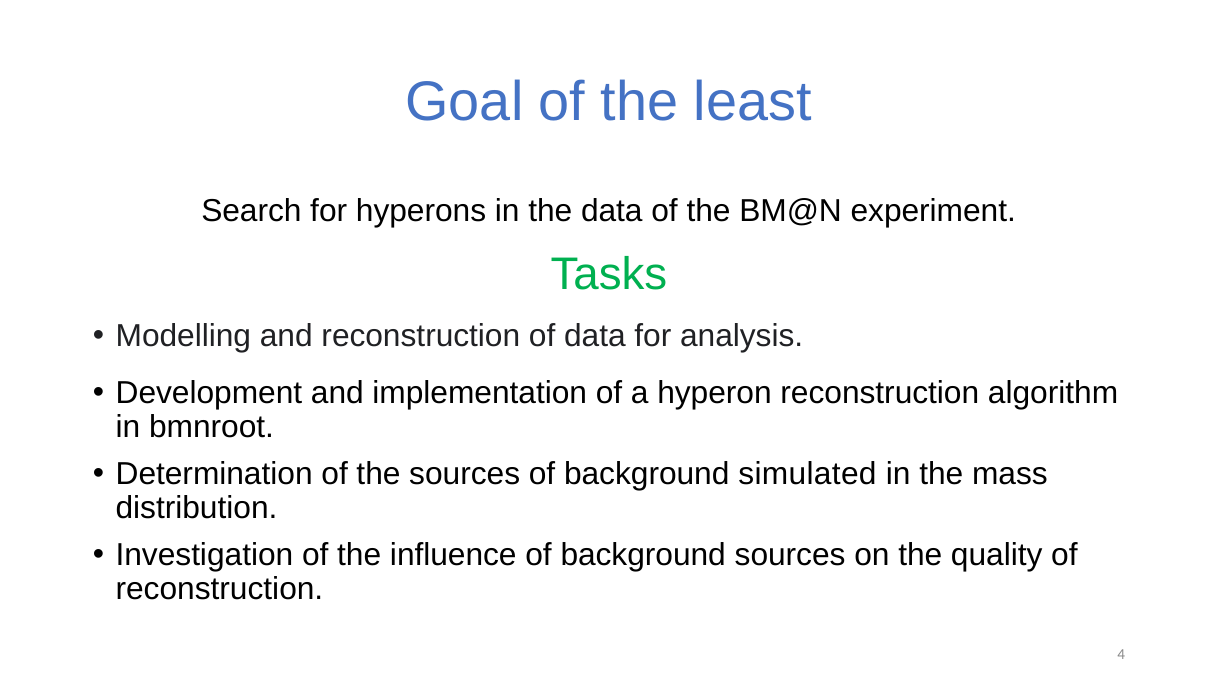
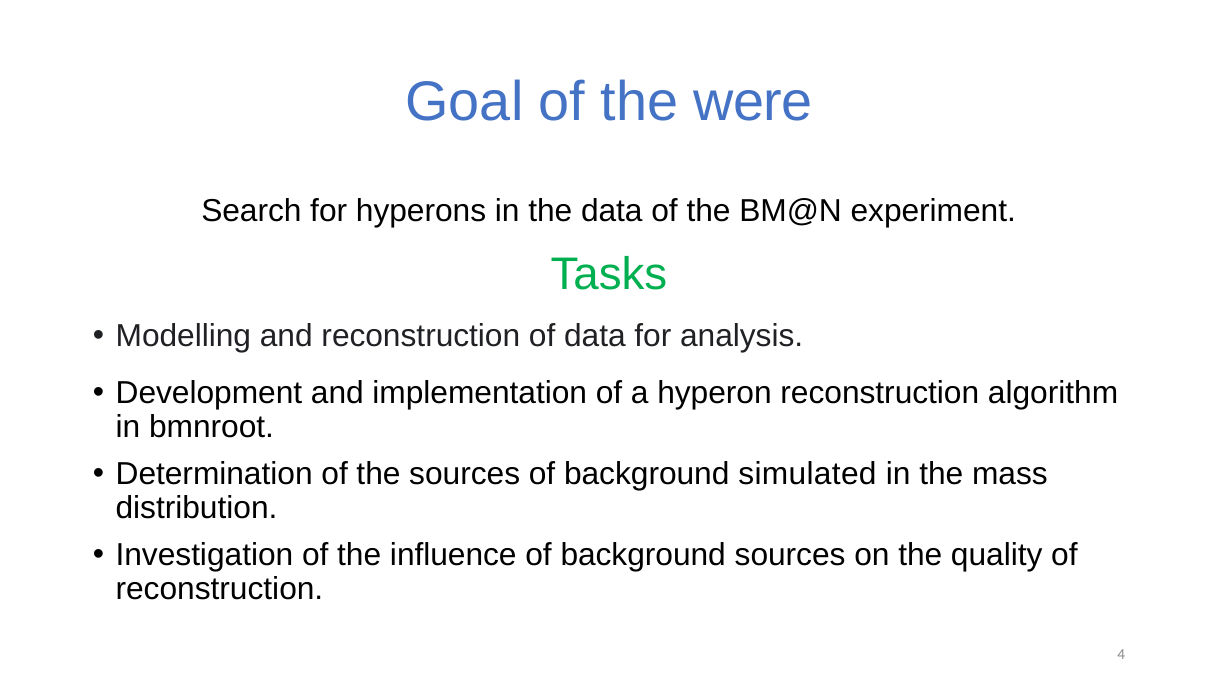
least: least -> were
